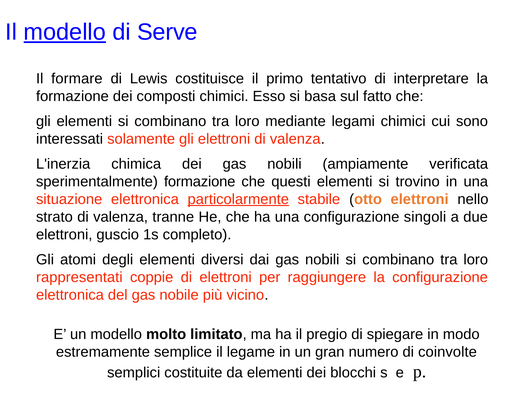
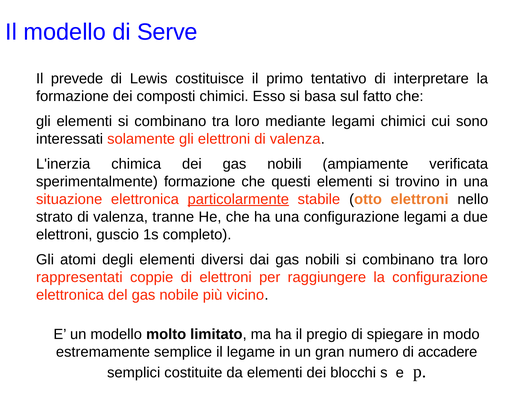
modello at (65, 32) underline: present -> none
formare: formare -> prevede
configurazione singoli: singoli -> legami
coinvolte: coinvolte -> accadere
